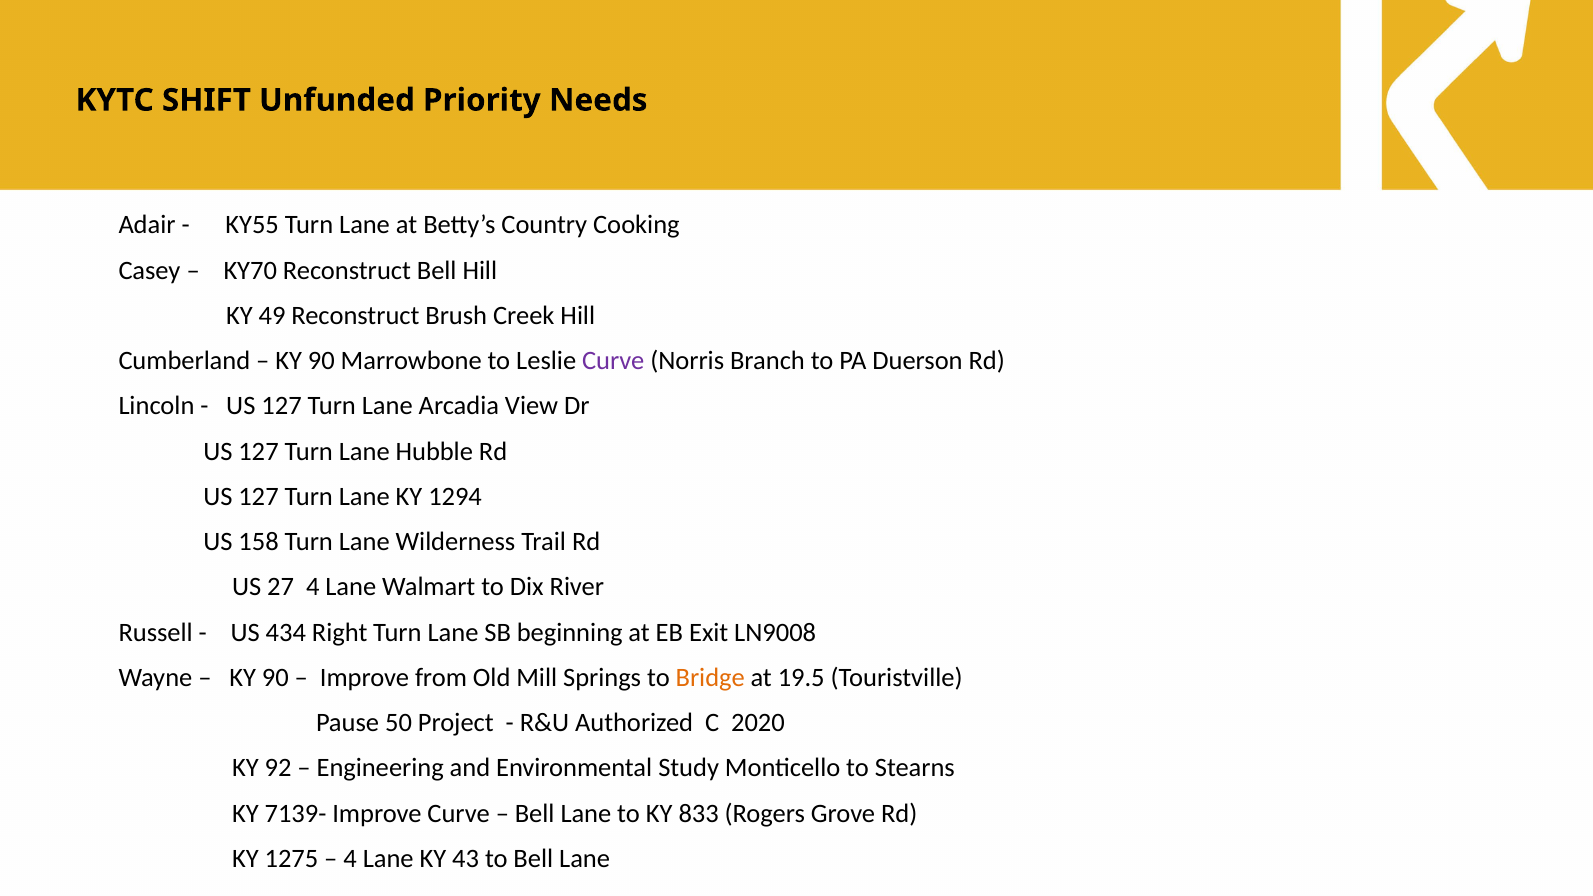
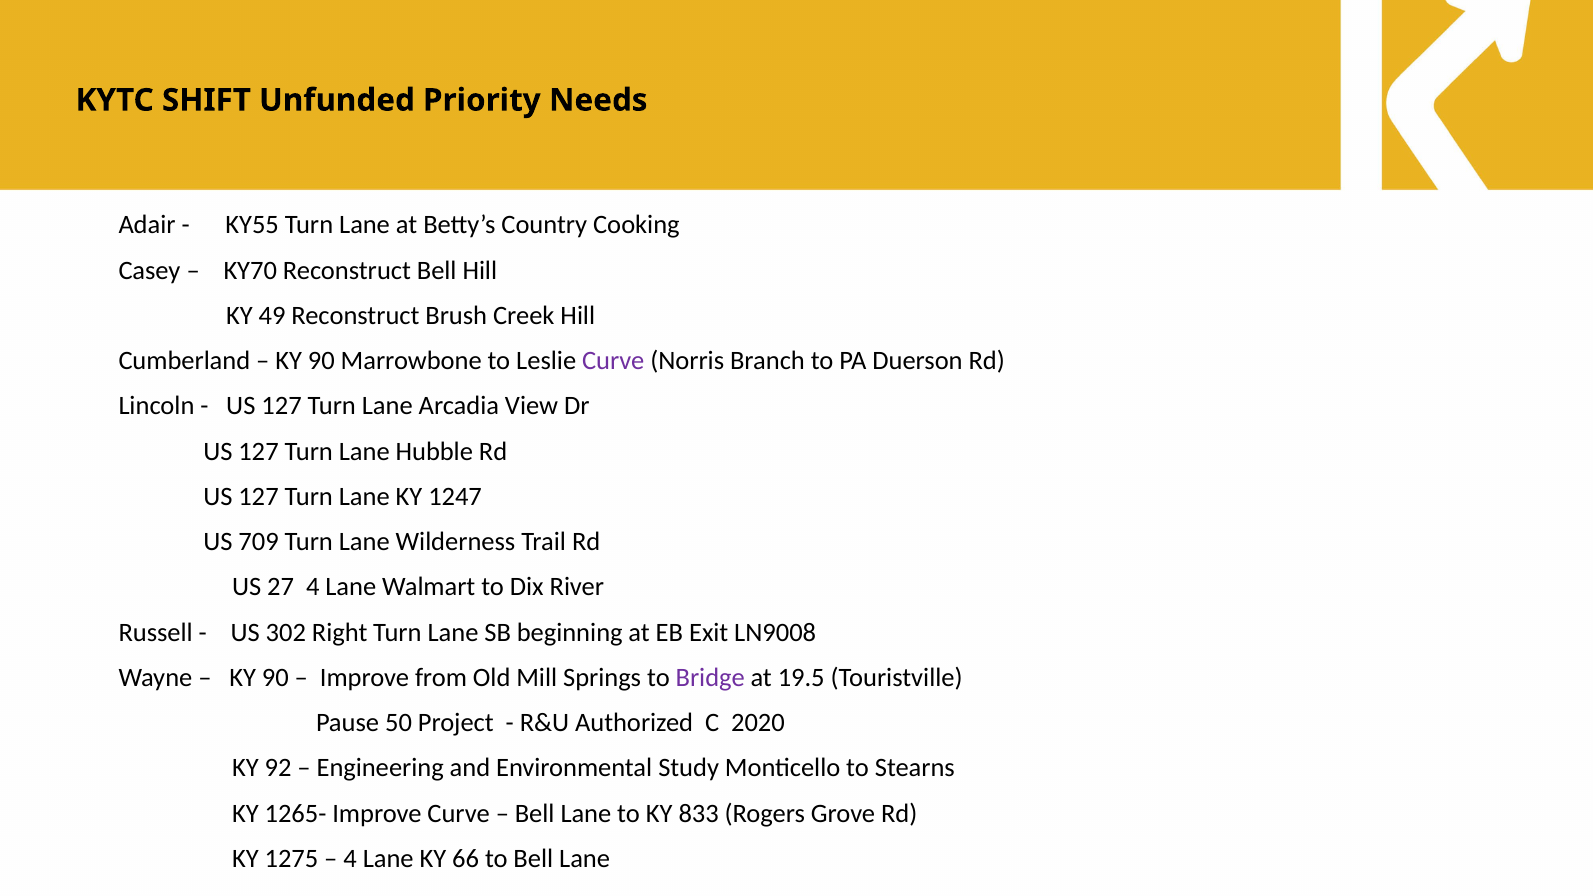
1294: 1294 -> 1247
158: 158 -> 709
434: 434 -> 302
Bridge colour: orange -> purple
7139-: 7139- -> 1265-
43: 43 -> 66
